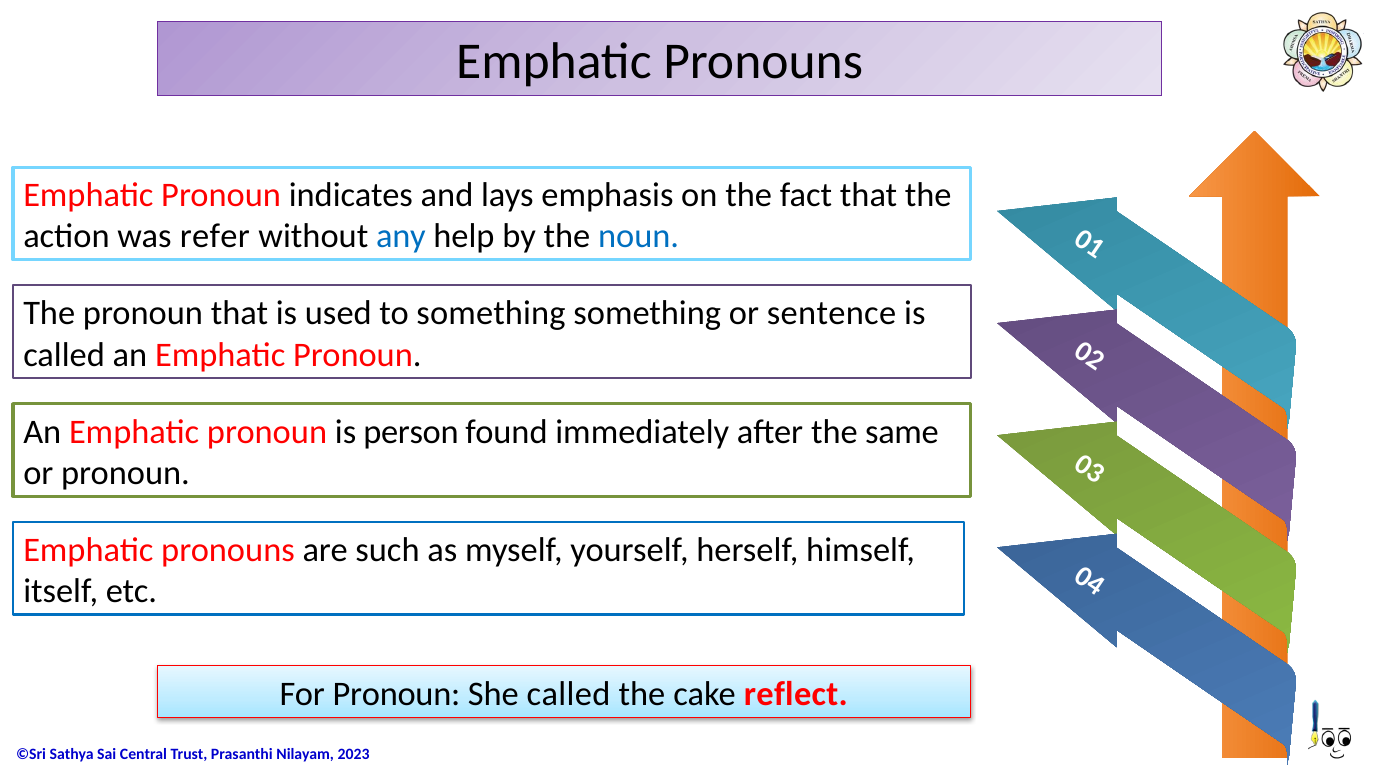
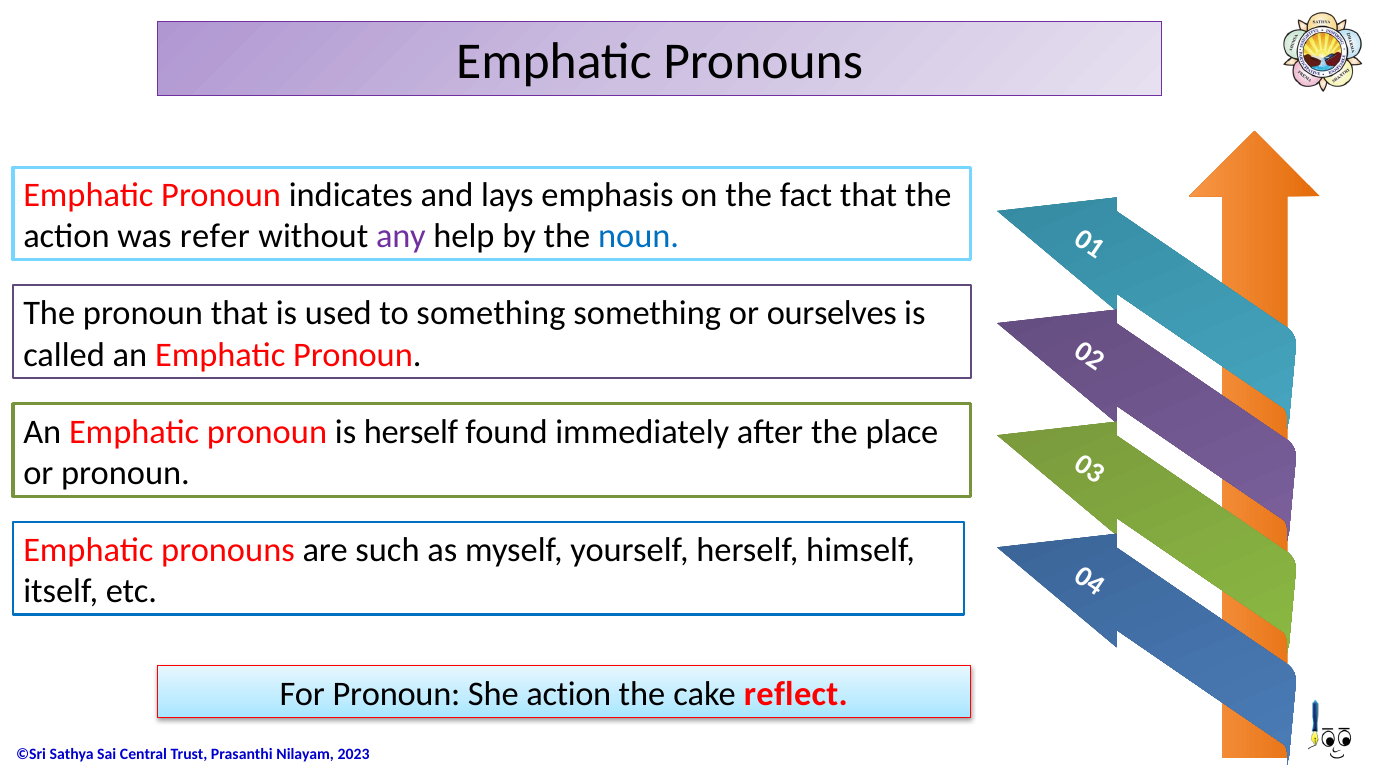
any colour: blue -> purple
sentence: sentence -> ourselves
is person: person -> herself
same: same -> place
She called: called -> action
